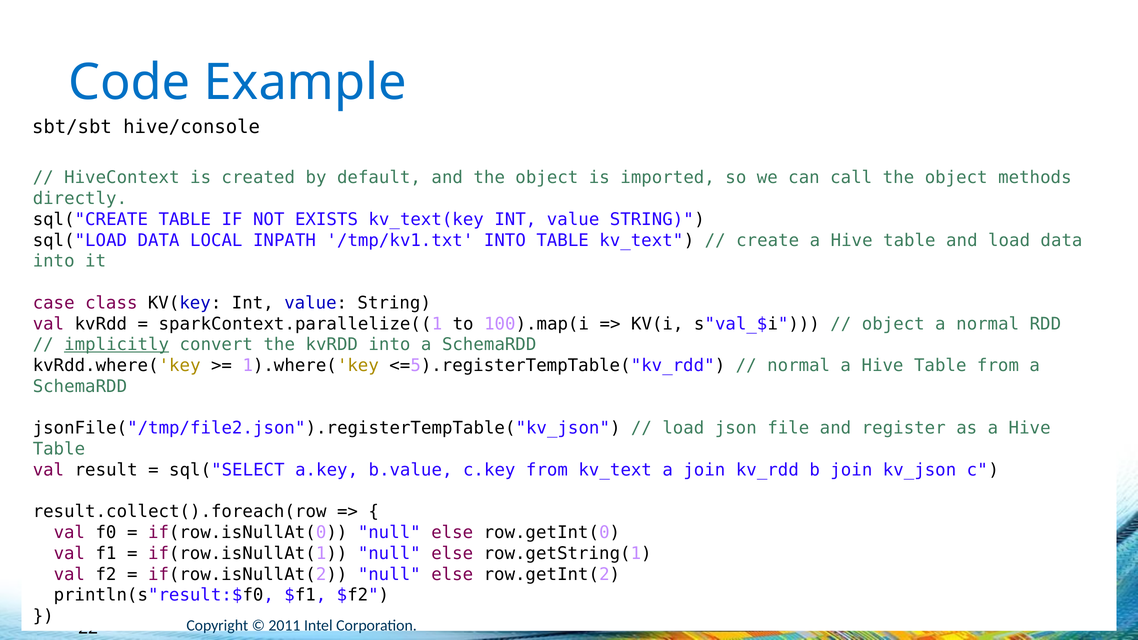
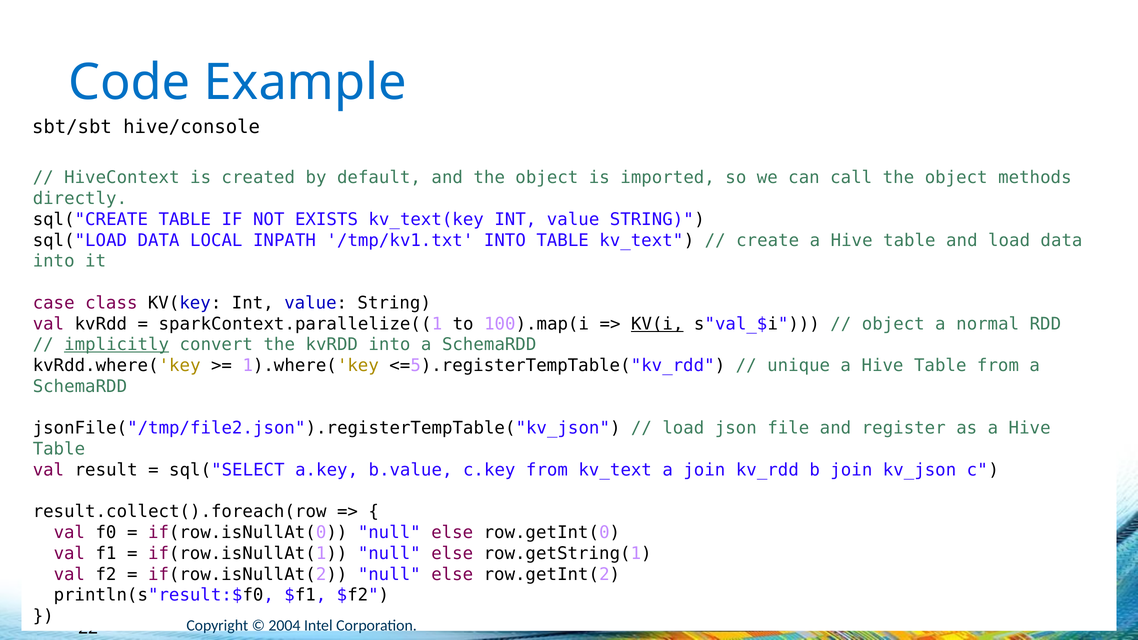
KV(i underline: none -> present
normal at (799, 366): normal -> unique
2011: 2011 -> 2004
